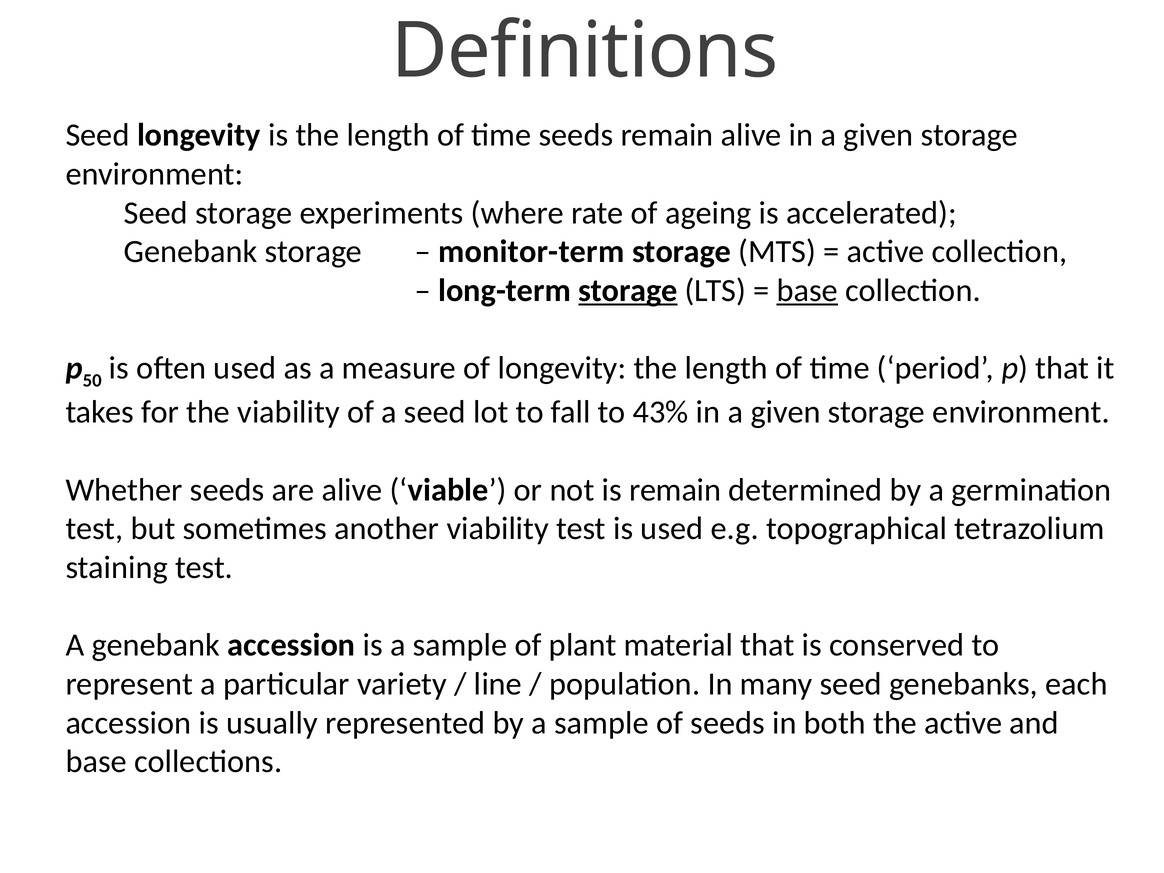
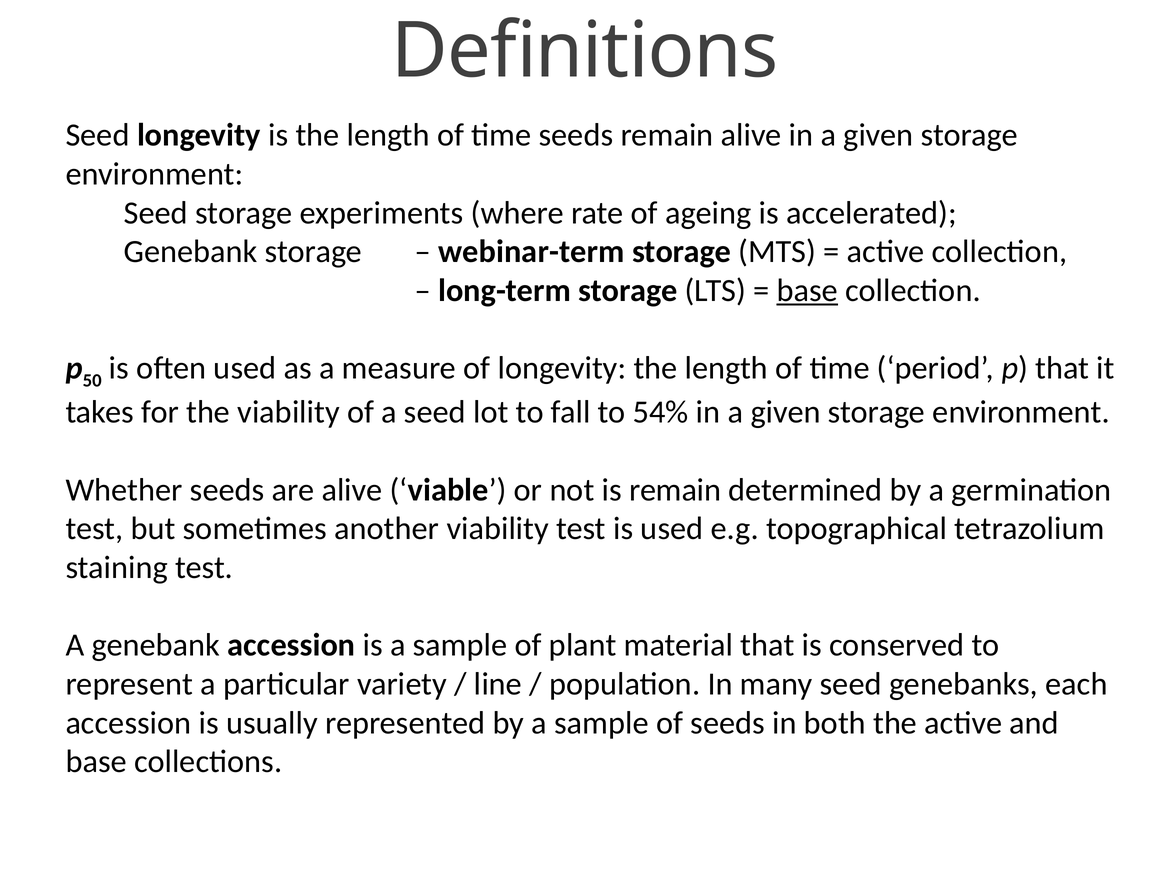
monitor-term: monitor-term -> webinar-term
storage at (628, 291) underline: present -> none
43%: 43% -> 54%
